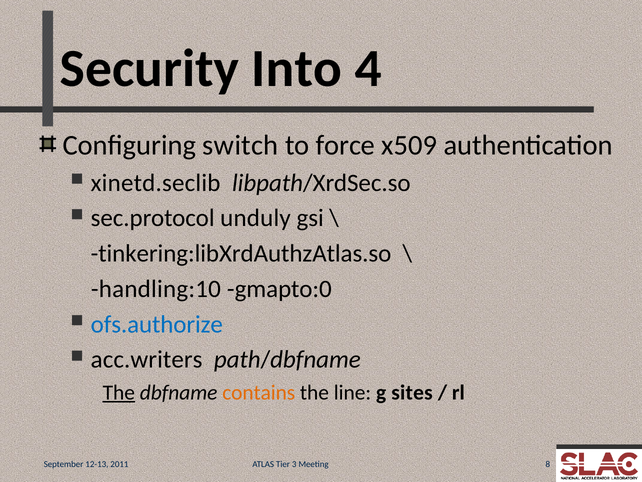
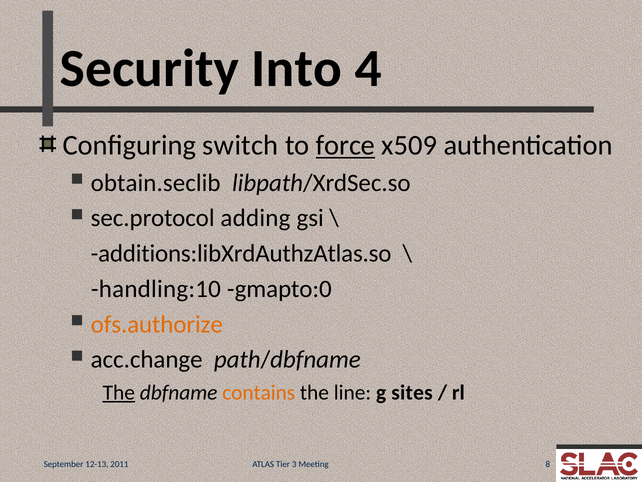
force underline: none -> present
xinetd.seclib: xinetd.seclib -> obtain.seclib
unduly: unduly -> adding
tinkering:libXrdAuthzAtlas.so: tinkering:libXrdAuthzAtlas.so -> additions:libXrdAuthzAtlas.so
ofs.authorize colour: blue -> orange
acc.writers: acc.writers -> acc.change
